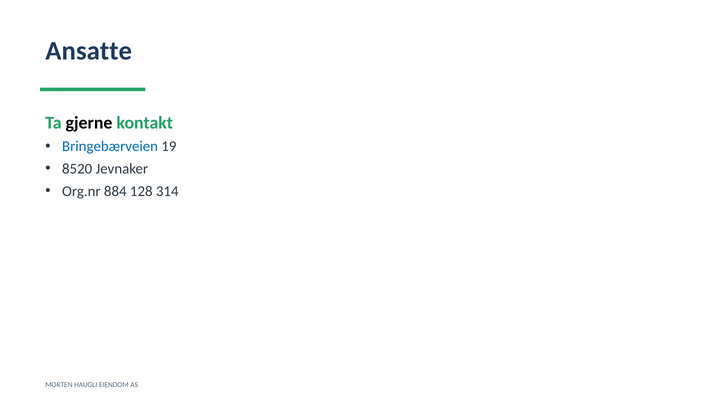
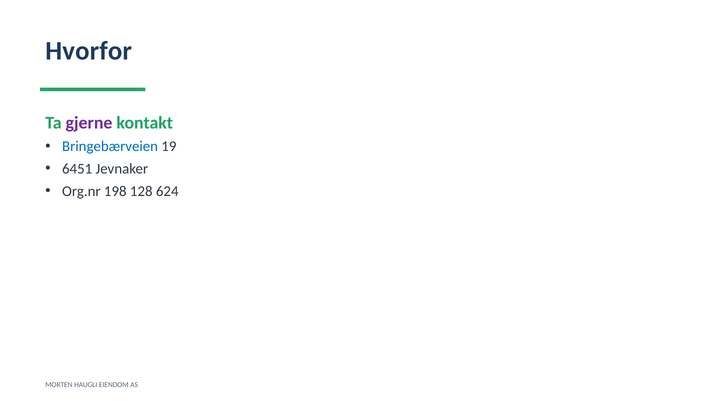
Ansatte: Ansatte -> Hvorfor
gjerne colour: black -> purple
8520: 8520 -> 6451
884: 884 -> 198
314: 314 -> 624
